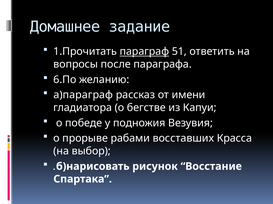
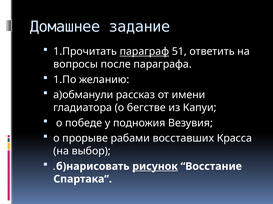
6.По: 6.По -> 1.По
а)параграф: а)параграф -> а)обманули
рисунок underline: none -> present
